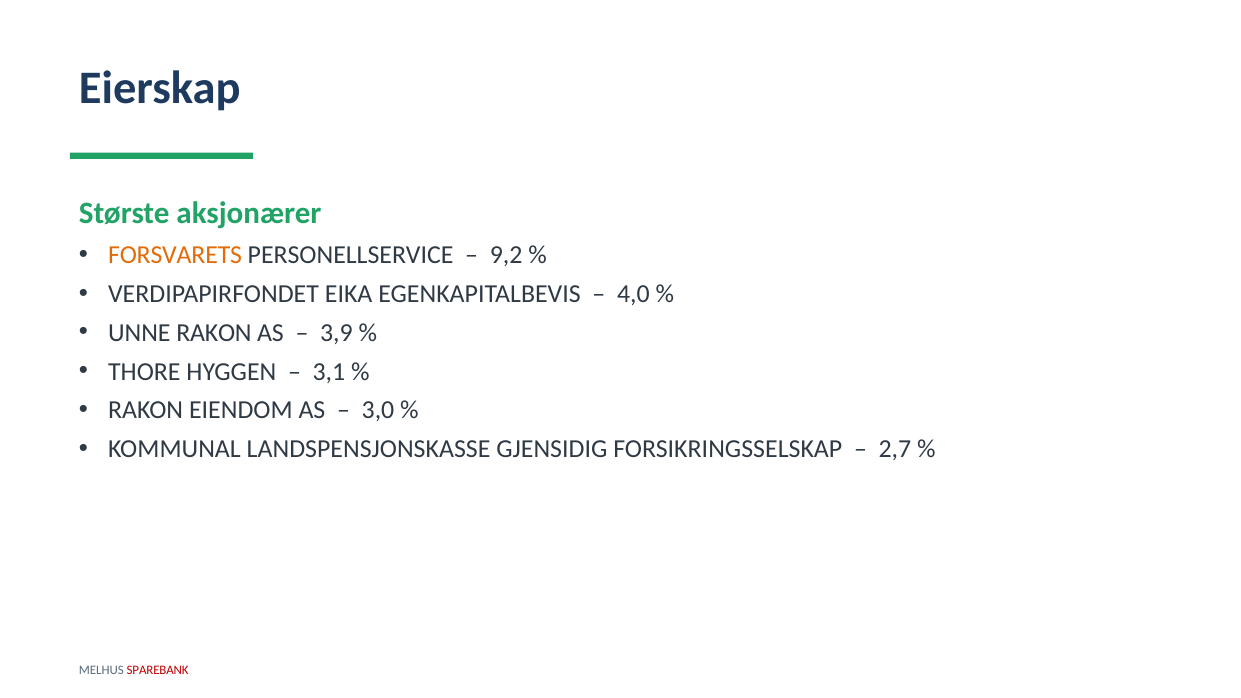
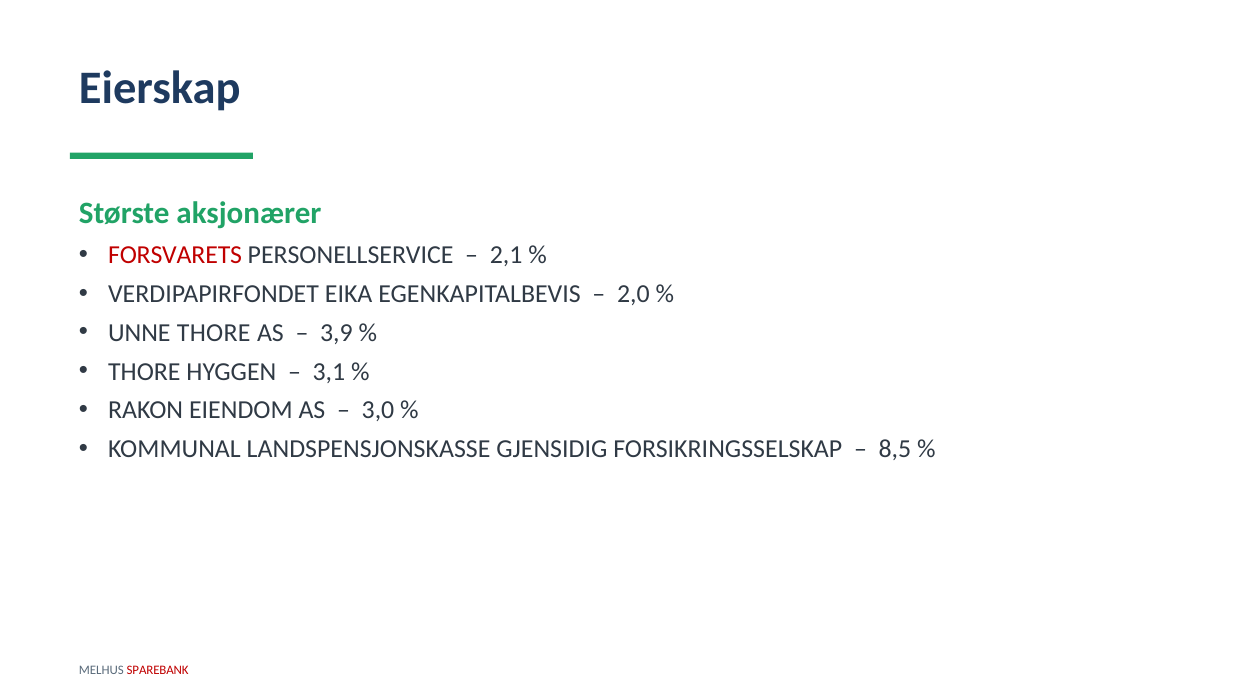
FORSVARETS colour: orange -> red
9,2: 9,2 -> 2,1
4,0: 4,0 -> 2,0
UNNE RAKON: RAKON -> THORE
2,7: 2,7 -> 8,5
